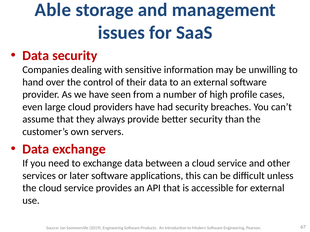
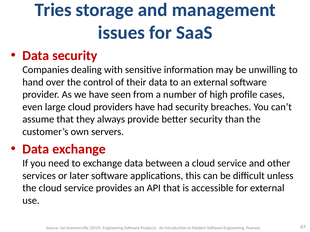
Able: Able -> Tries
